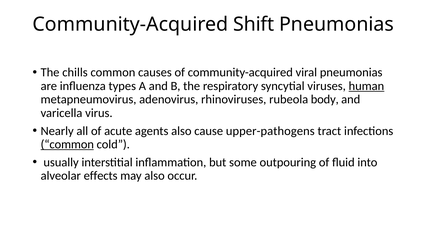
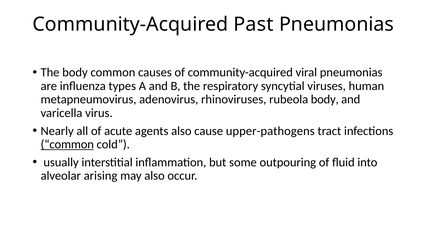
Shift: Shift -> Past
The chills: chills -> body
human underline: present -> none
effects: effects -> arising
